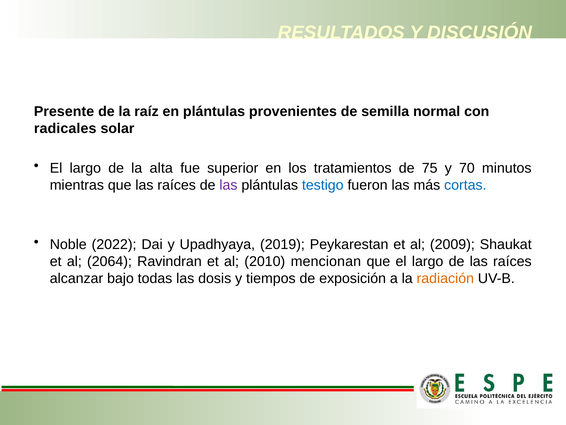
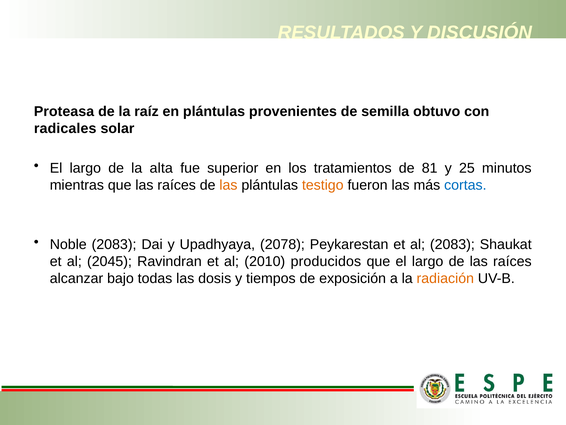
Presente: Presente -> Proteasa
normal: normal -> obtuvo
75: 75 -> 81
70: 70 -> 25
las at (228, 185) colour: purple -> orange
testigo colour: blue -> orange
Noble 2022: 2022 -> 2083
2019: 2019 -> 2078
al 2009: 2009 -> 2083
2064: 2064 -> 2045
mencionan: mencionan -> producidos
